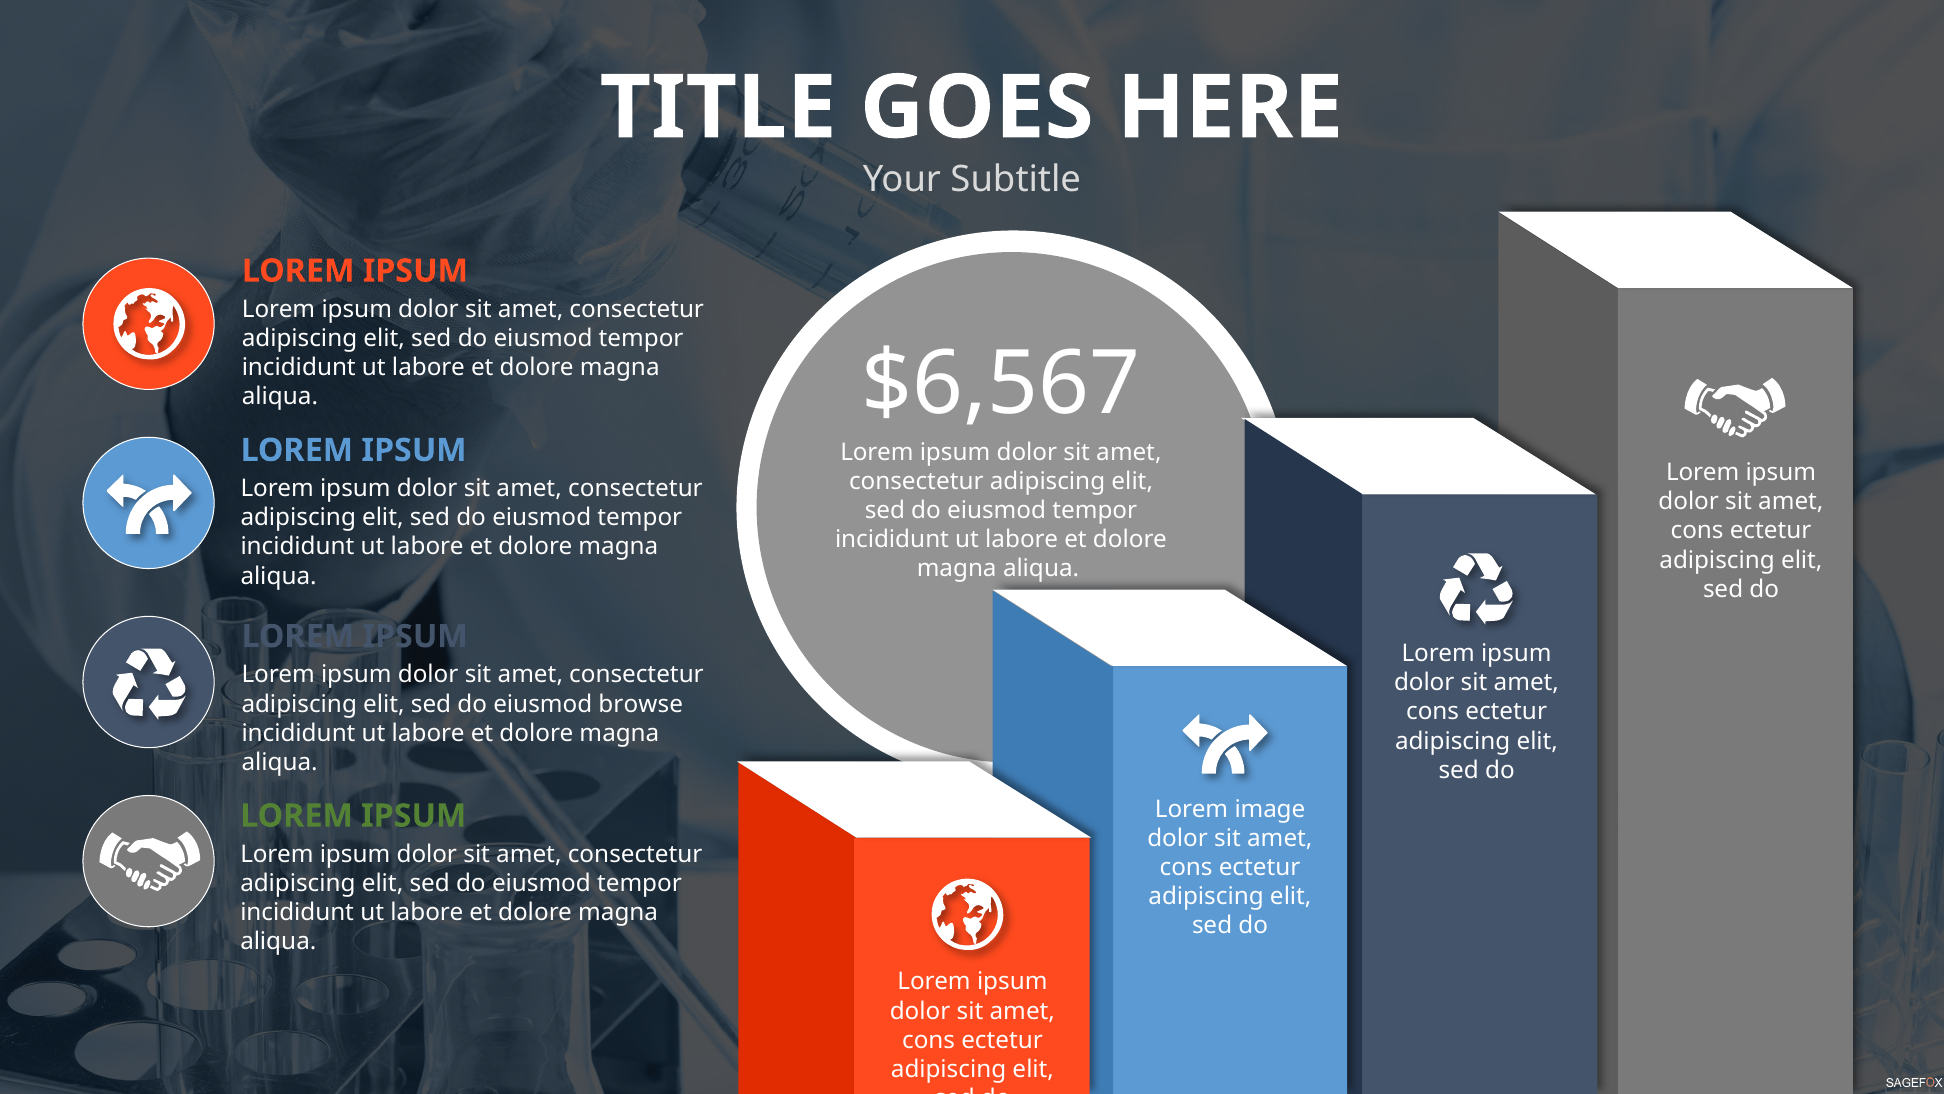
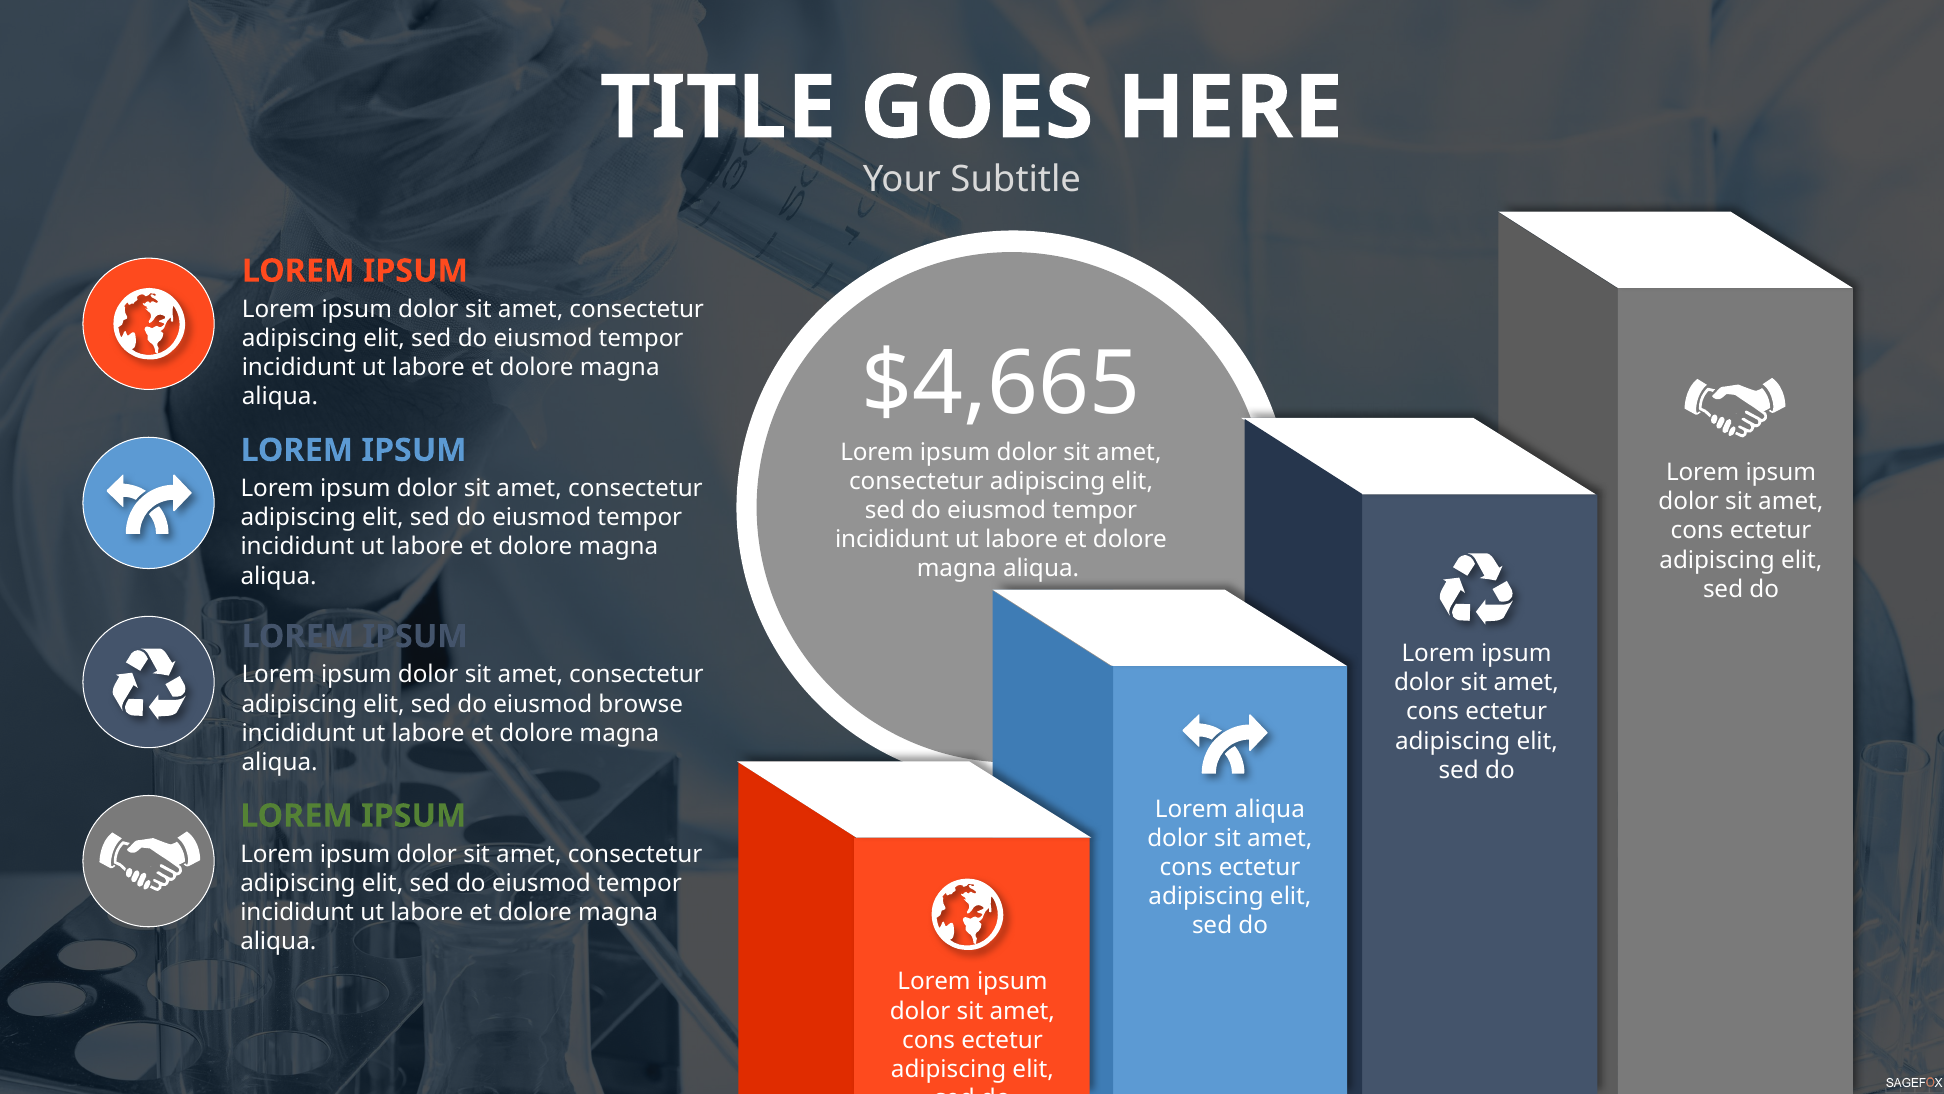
$6,567: $6,567 -> $4,665
Lorem image: image -> aliqua
